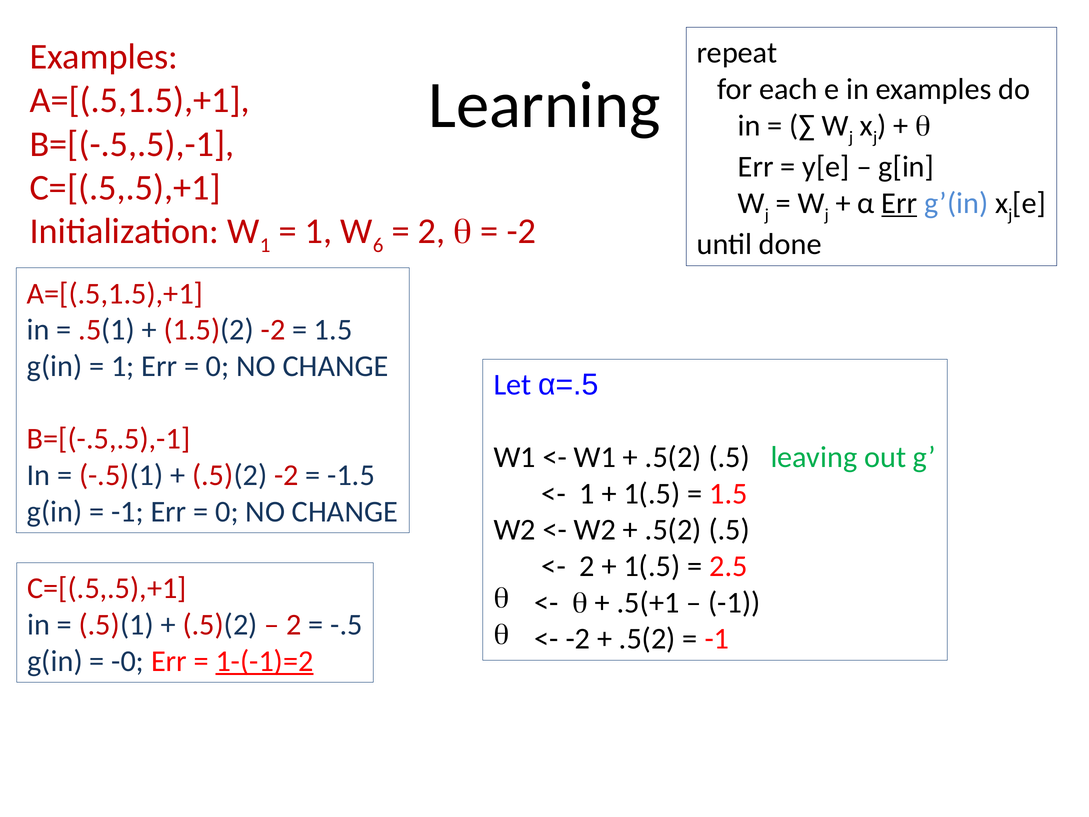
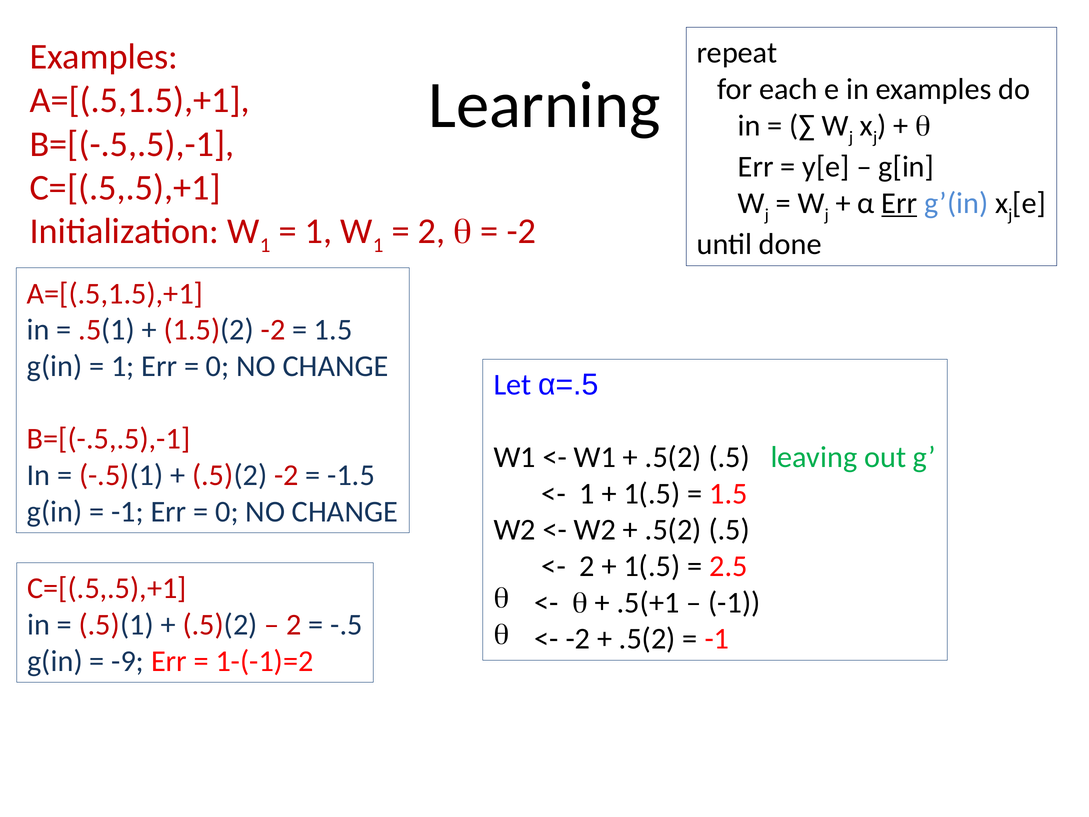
6 at (378, 245): 6 -> 1
-0: -0 -> -9
1-(-1)=2 underline: present -> none
